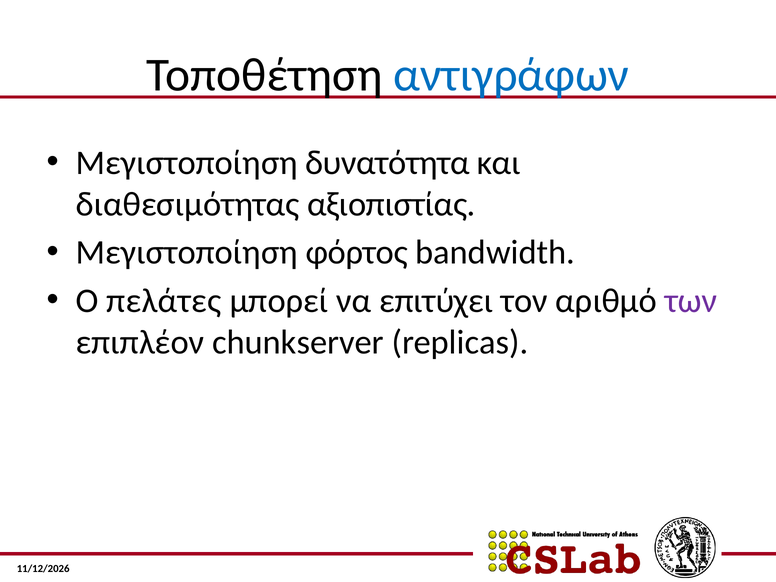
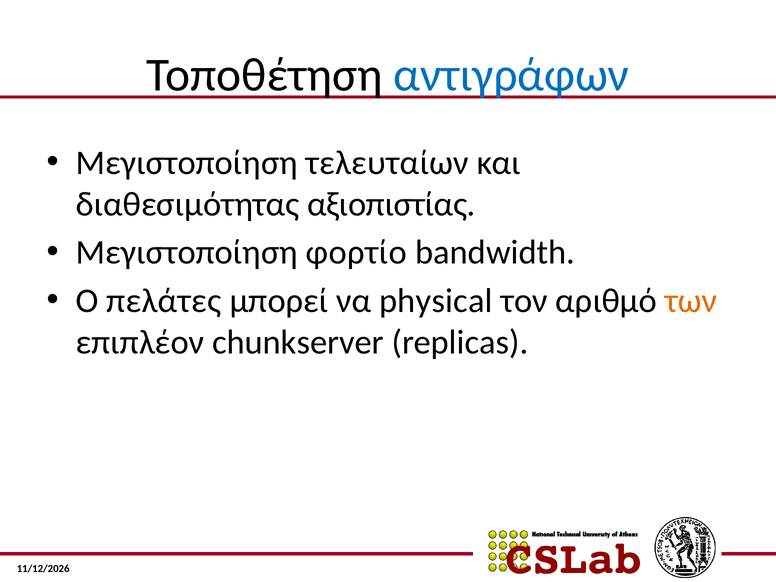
δυνατότητα: δυνατότητα -> τελευταίων
φόρτος: φόρτος -> φορτίο
επιτύχει: επιτύχει -> physical
των colour: purple -> orange
